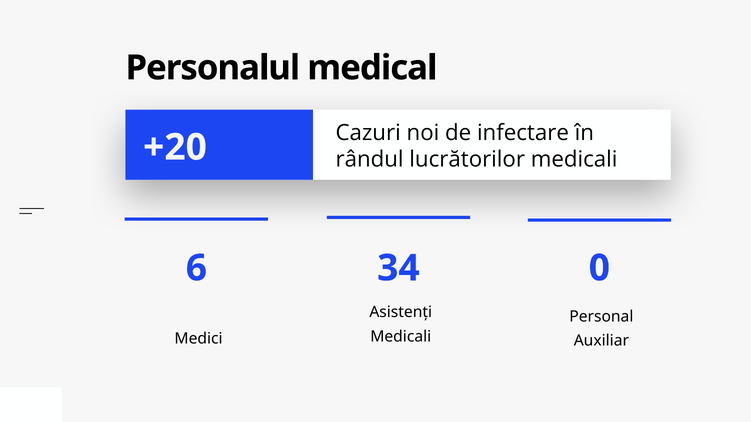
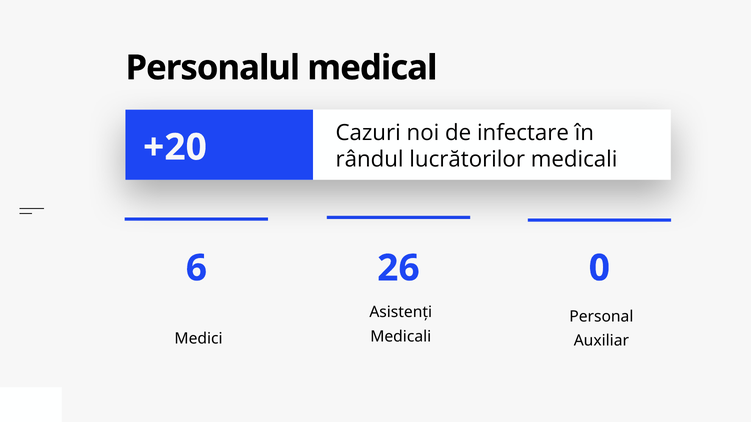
34: 34 -> 26
